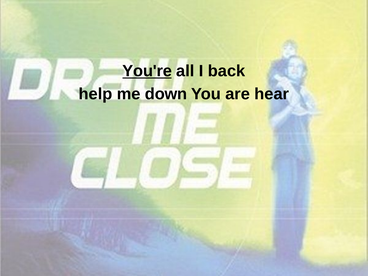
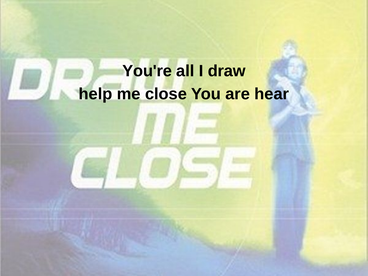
You're underline: present -> none
back: back -> draw
down: down -> close
